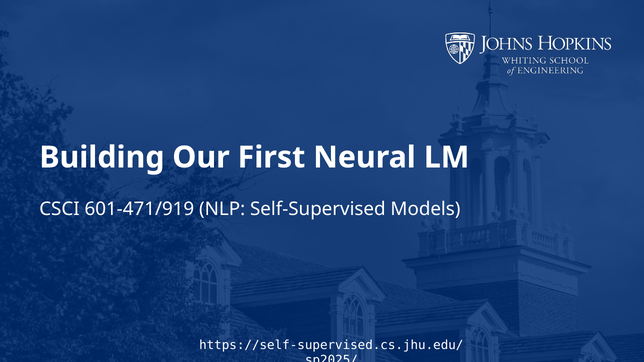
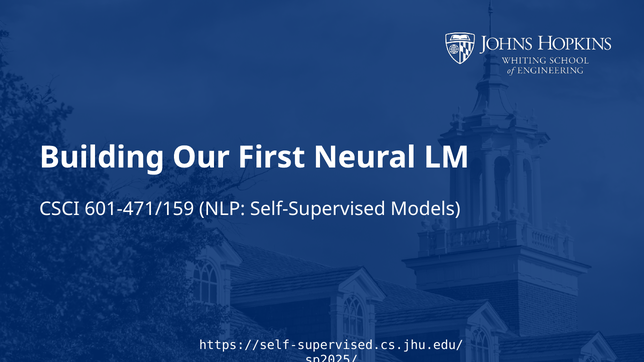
601-471/919: 601-471/919 -> 601-471/159
